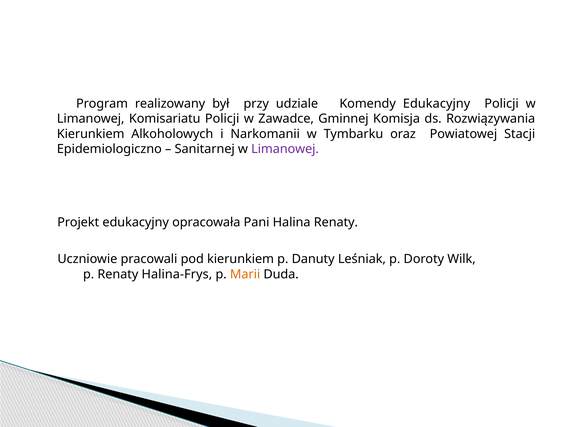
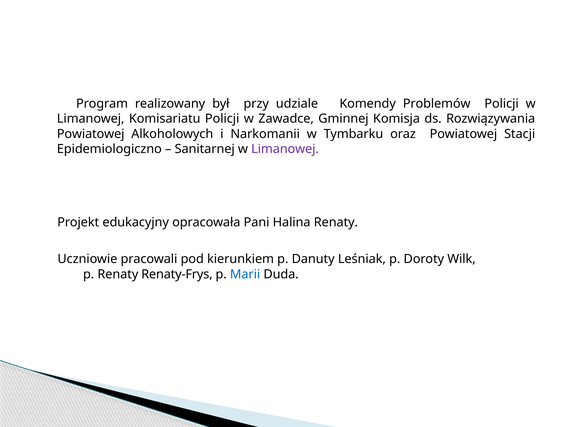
Komendy Edukacyjny: Edukacyjny -> Problemów
Kierunkiem at (91, 134): Kierunkiem -> Powiatowej
Halina-Frys: Halina-Frys -> Renaty-Frys
Marii colour: orange -> blue
